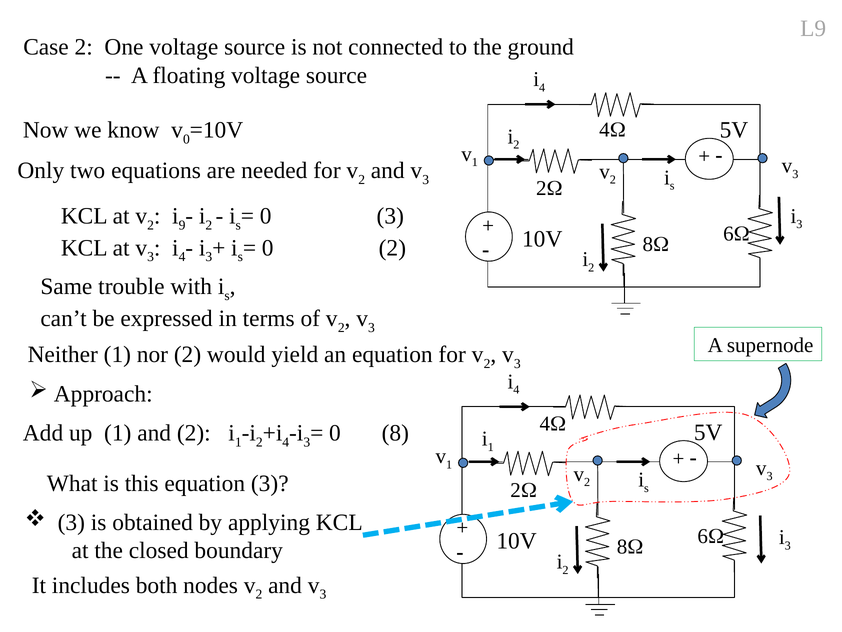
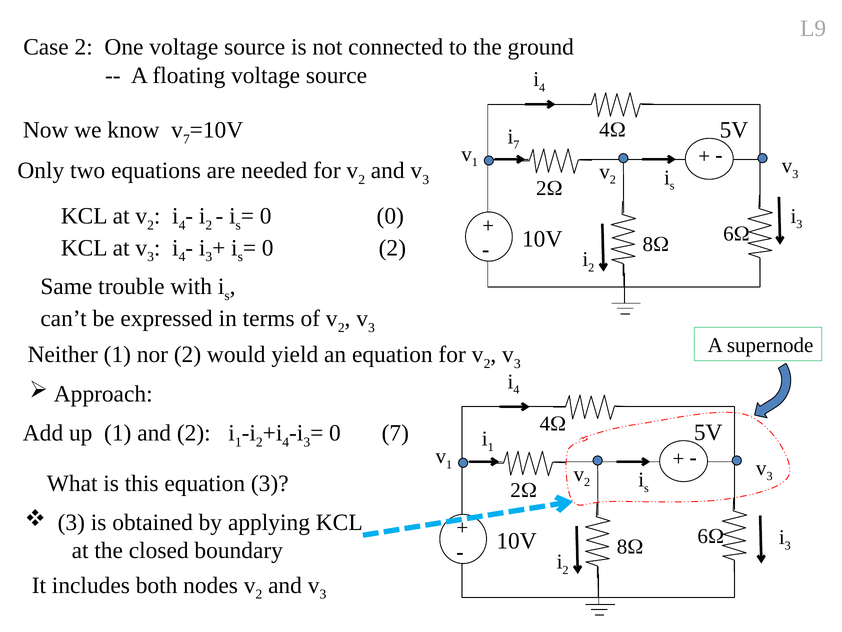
0 at (186, 139): 0 -> 7
2 at (516, 145): 2 -> 7
9 at (182, 225): 9 -> 4
0 3: 3 -> 0
0 8: 8 -> 7
